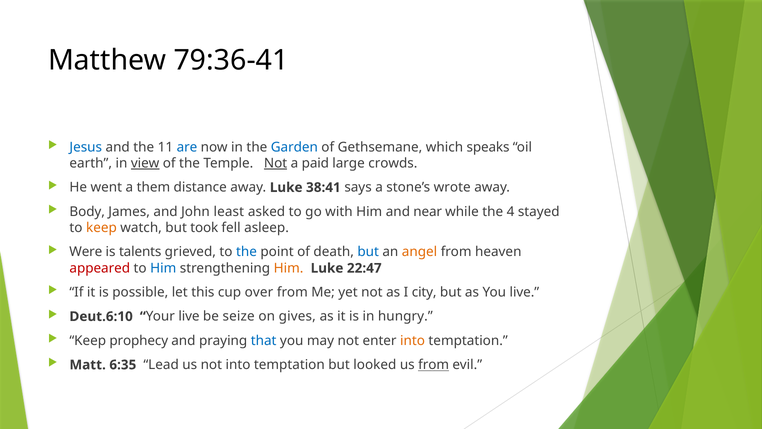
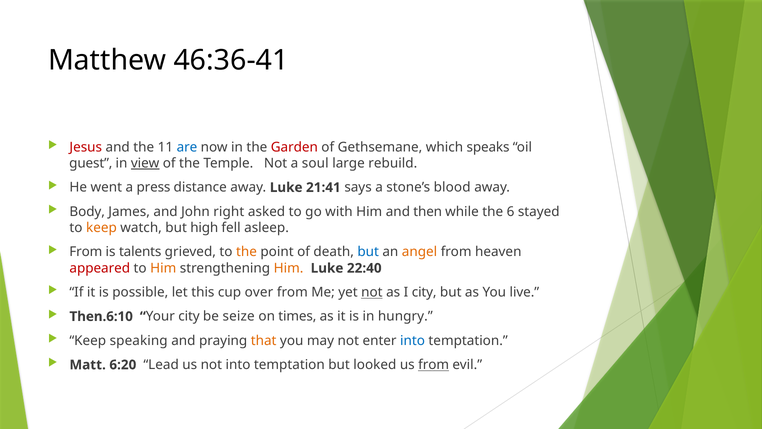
79:36-41: 79:36-41 -> 46:36-41
Jesus colour: blue -> red
Garden colour: blue -> red
earth: earth -> guest
Not at (276, 163) underline: present -> none
paid: paid -> soul
crowds: crowds -> rebuild
them: them -> press
38:41: 38:41 -> 21:41
wrote: wrote -> blood
least: least -> right
near: near -> then
4: 4 -> 6
took: took -> high
Were at (86, 252): Were -> From
the at (246, 252) colour: blue -> orange
Him at (163, 268) colour: blue -> orange
22:47: 22:47 -> 22:40
not at (372, 292) underline: none -> present
Deut.6:10: Deut.6:10 -> Then.6:10
Your live: live -> city
gives: gives -> times
prophecy: prophecy -> speaking
that colour: blue -> orange
into at (413, 340) colour: orange -> blue
6:35: 6:35 -> 6:20
